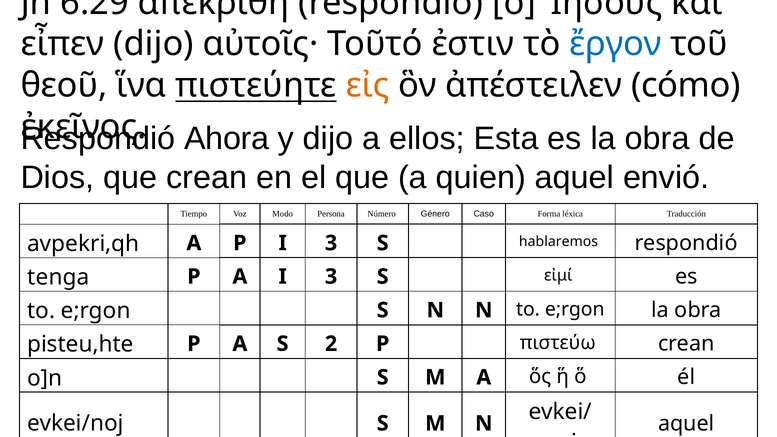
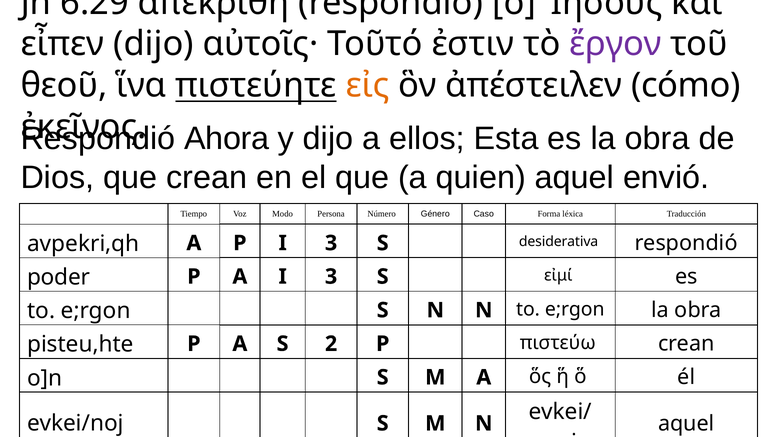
ἔργον colour: blue -> purple
hablaremos: hablaremos -> desiderativa
tenga: tenga -> poder
